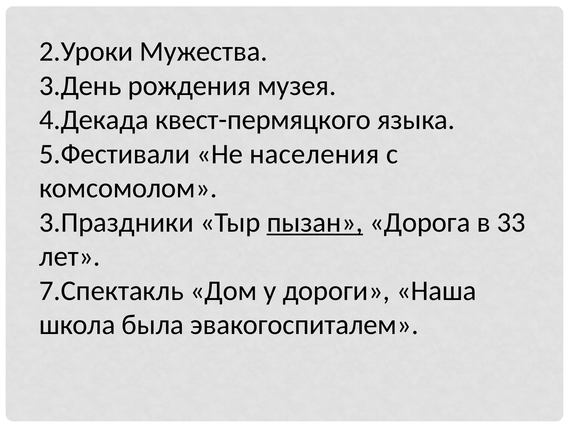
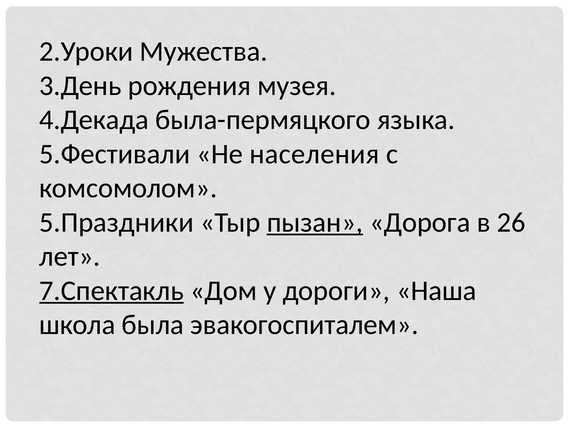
квест-пермяцкого: квест-пермяцкого -> была-пермяцкого
3.Праздники: 3.Праздники -> 5.Праздники
33: 33 -> 26
7.Спектакль underline: none -> present
